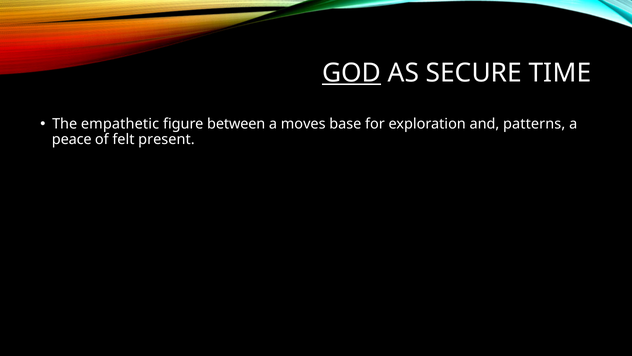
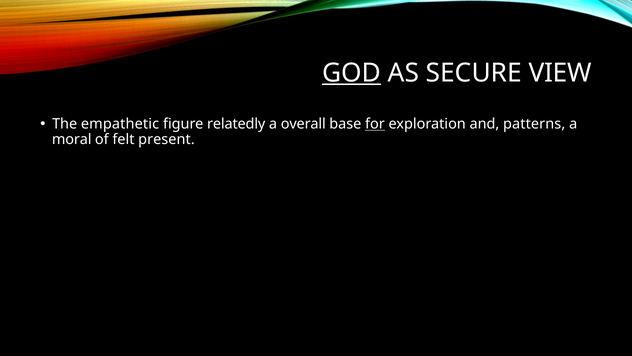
TIME: TIME -> VIEW
between: between -> relatedly
moves: moves -> overall
for underline: none -> present
peace: peace -> moral
